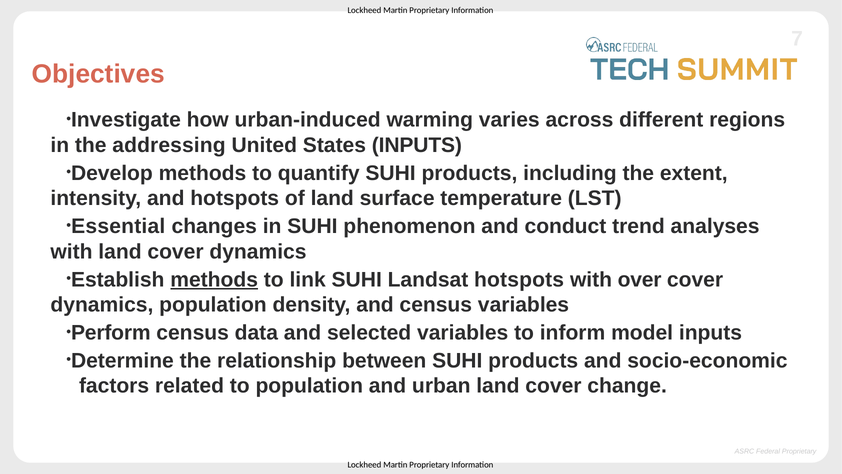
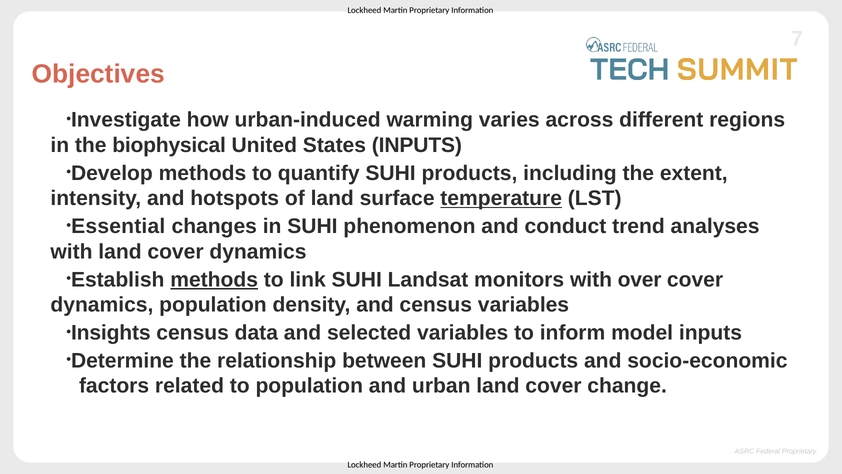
addressing: addressing -> biophysical
temperature underline: none -> present
Landsat hotspots: hotspots -> monitors
Perform: Perform -> Insights
